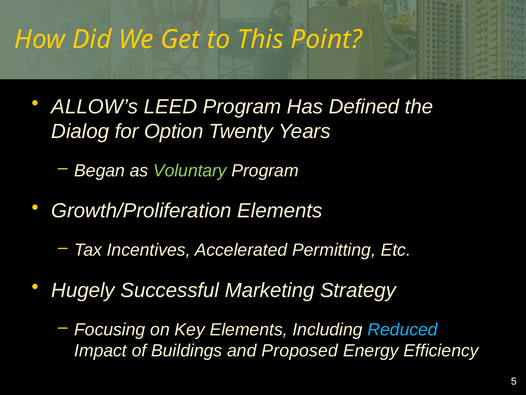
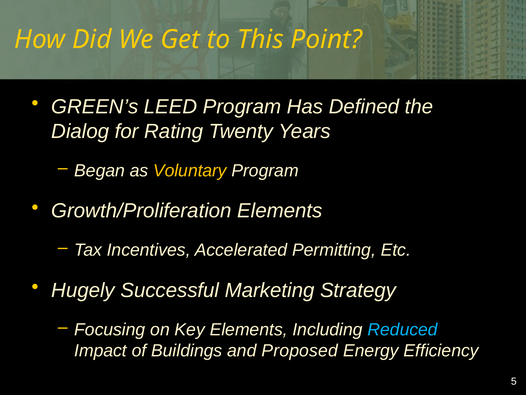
ALLOW’s: ALLOW’s -> GREEN’s
Option: Option -> Rating
Voluntary colour: light green -> yellow
